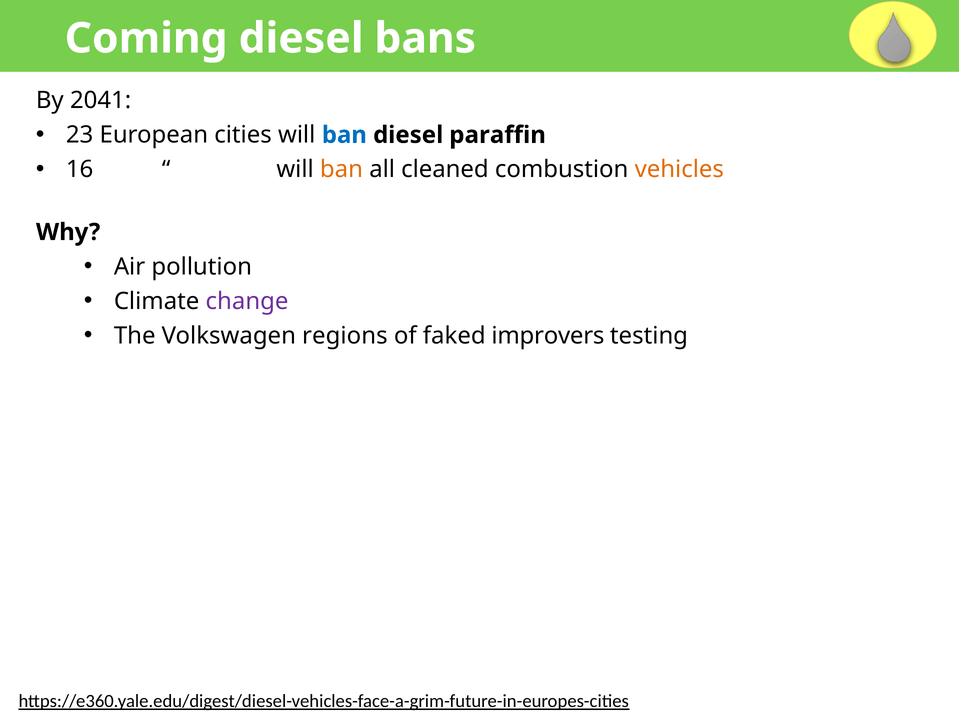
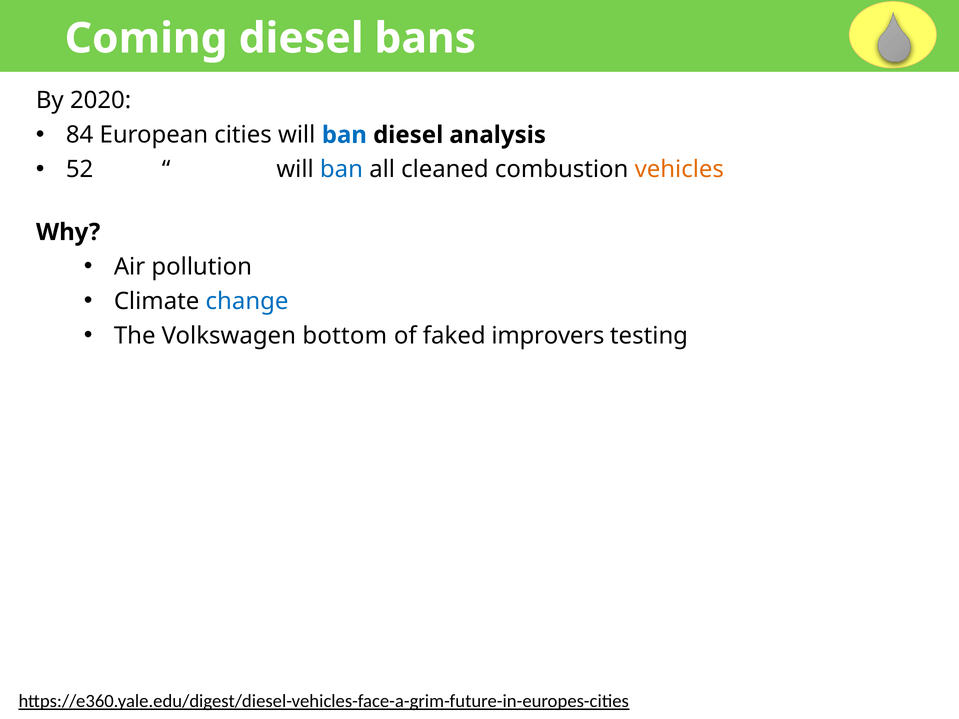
2041: 2041 -> 2020
23: 23 -> 84
paraffin: paraffin -> analysis
16: 16 -> 52
ban at (341, 170) colour: orange -> blue
change colour: purple -> blue
regions: regions -> bottom
